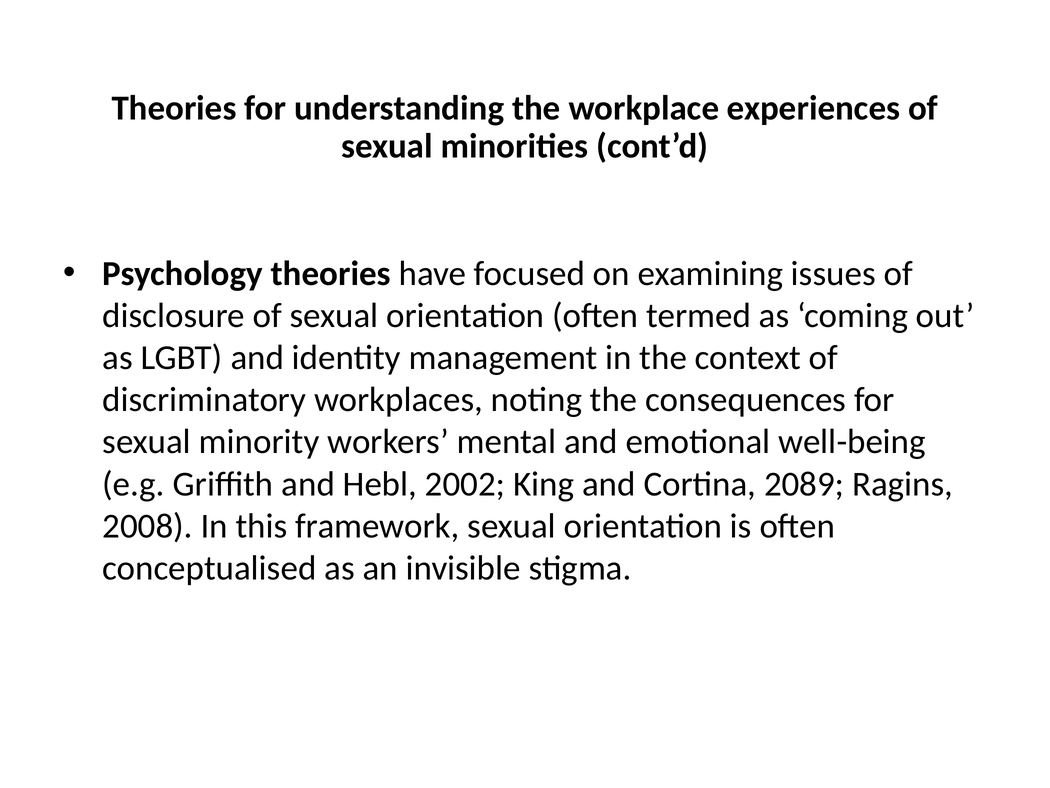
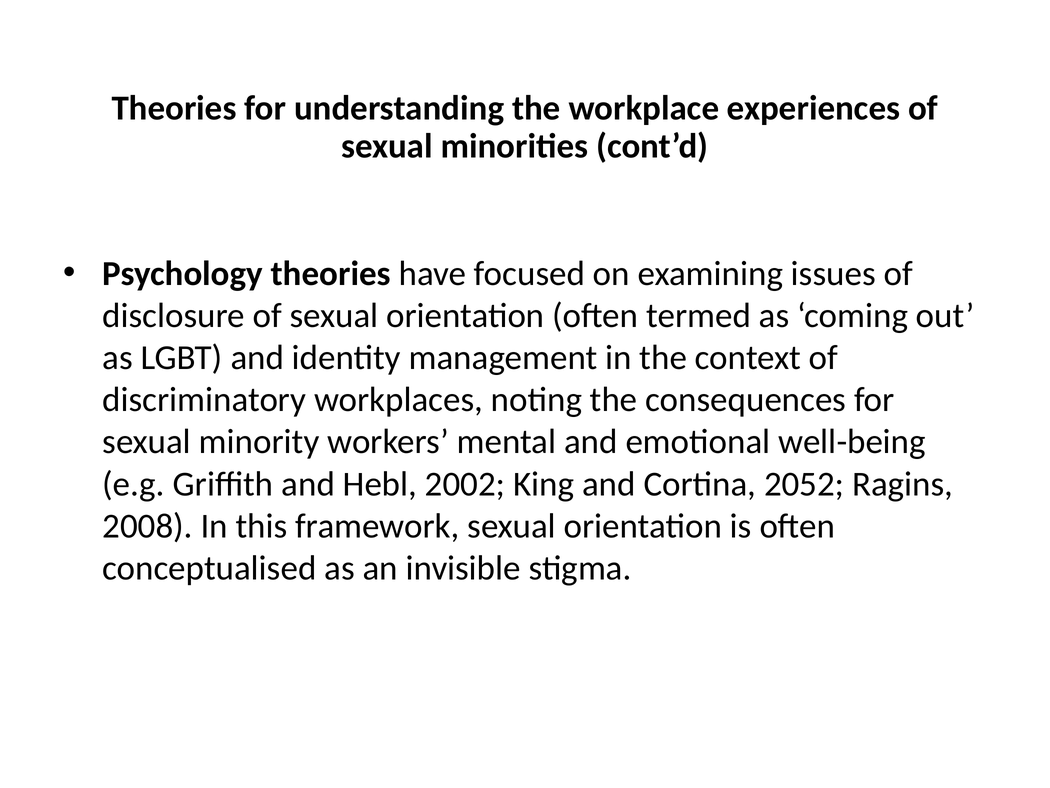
2089: 2089 -> 2052
